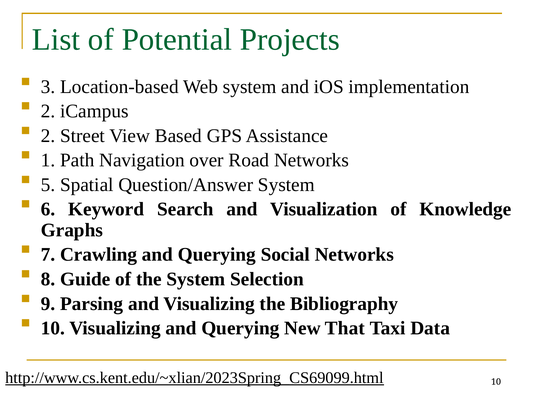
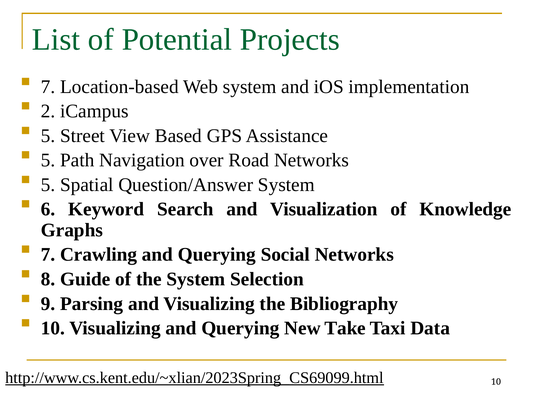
3 at (48, 87): 3 -> 7
2 at (48, 136): 2 -> 5
1 at (48, 160): 1 -> 5
That: That -> Take
